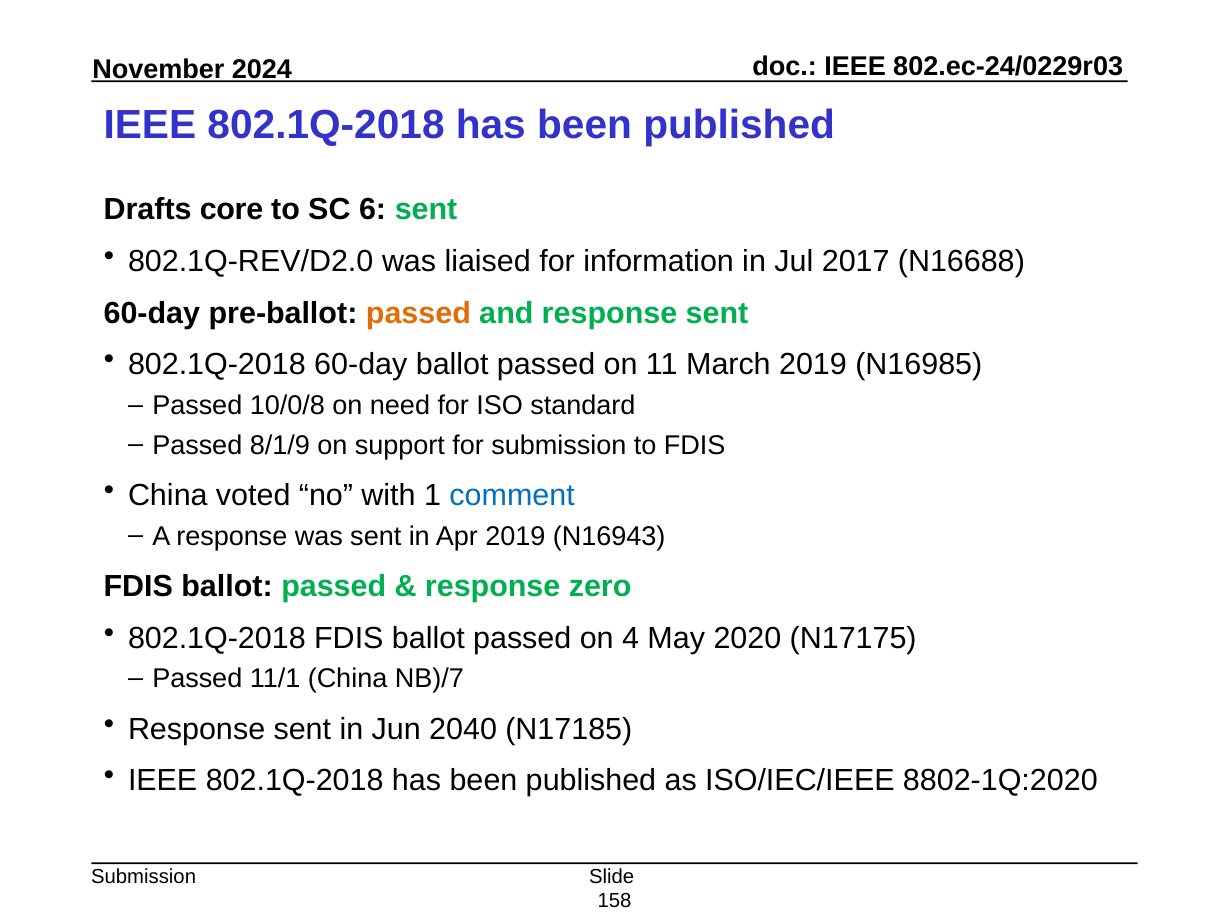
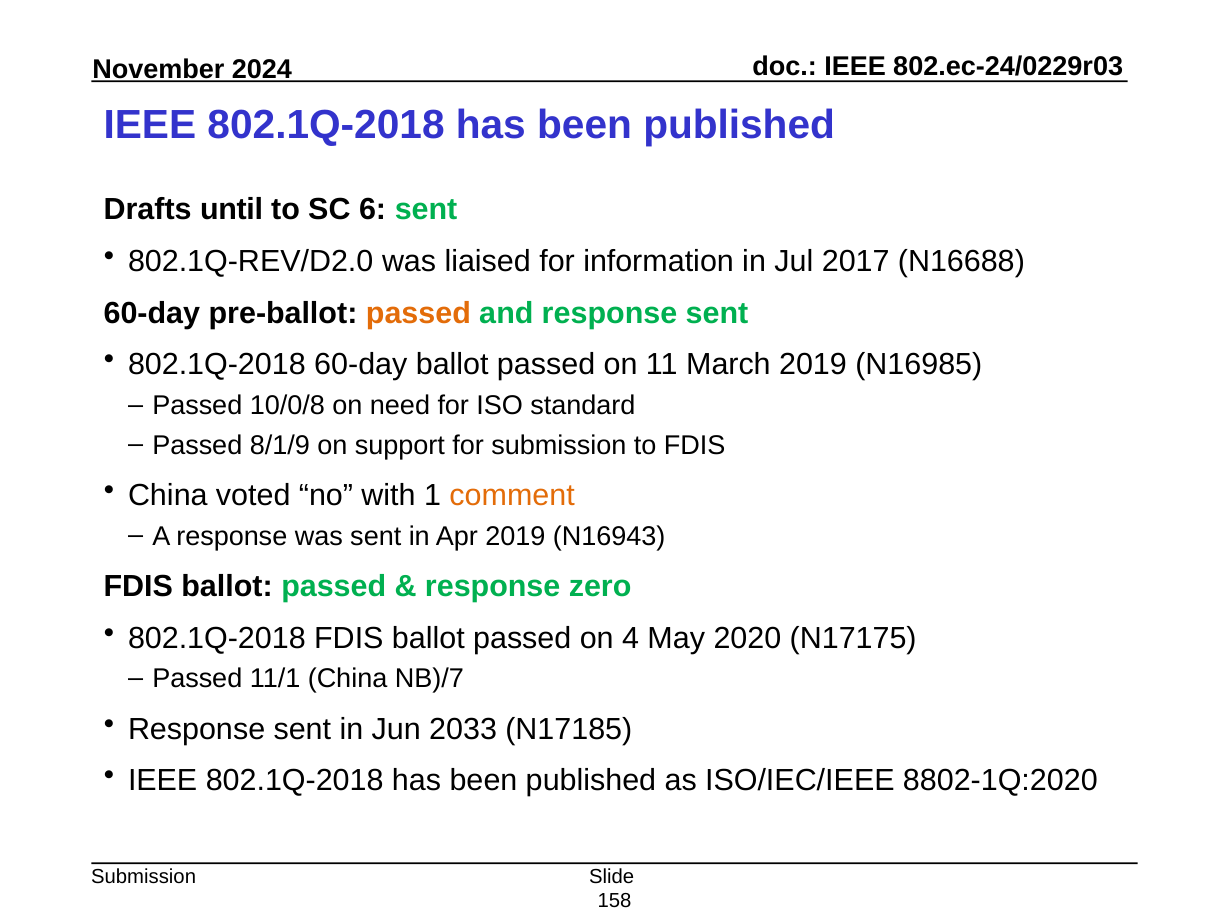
core: core -> until
comment colour: blue -> orange
2040: 2040 -> 2033
